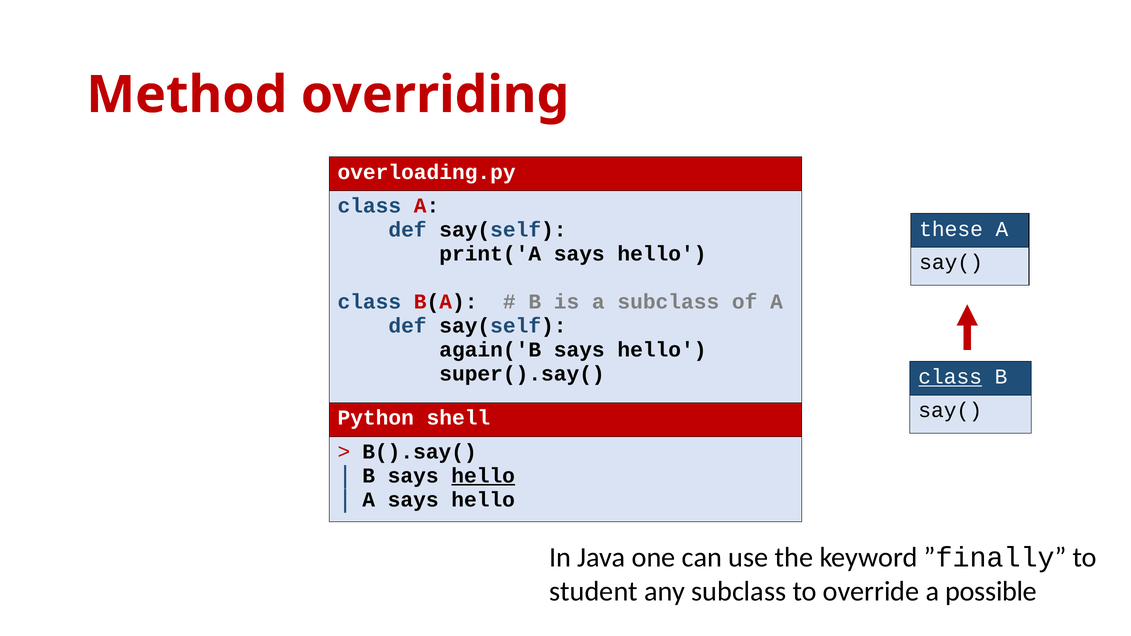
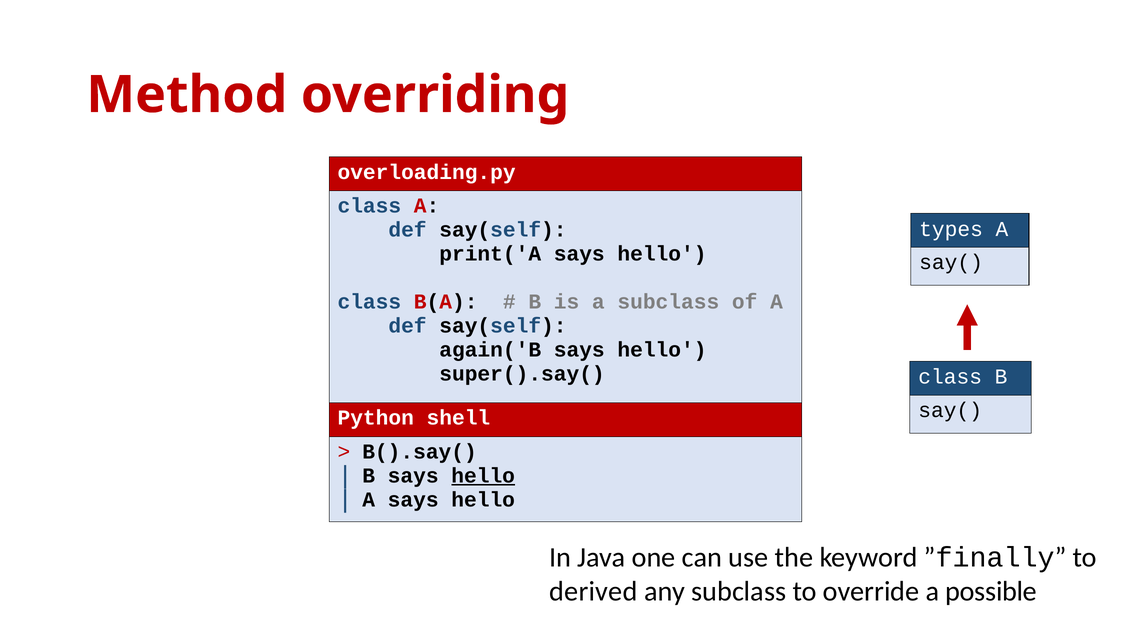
these: these -> types
class at (950, 377) underline: present -> none
student: student -> derived
